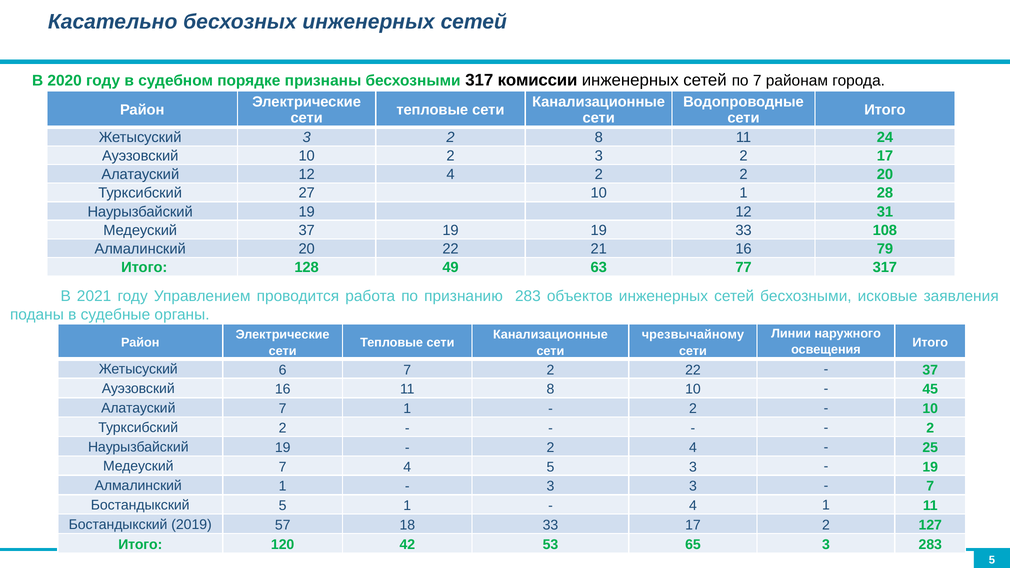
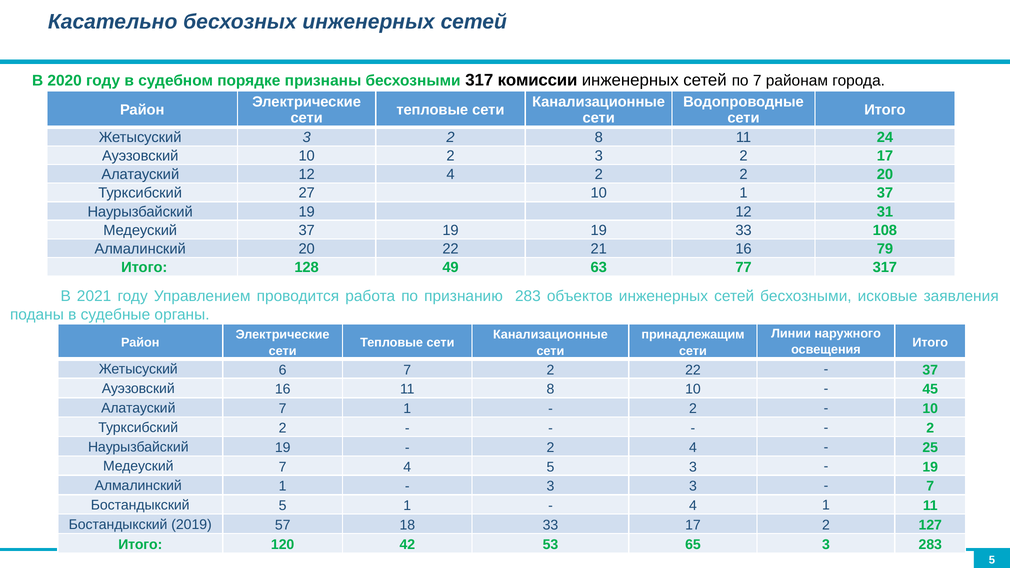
1 28: 28 -> 37
чрезвычайному: чрезвычайному -> принадлежащим
